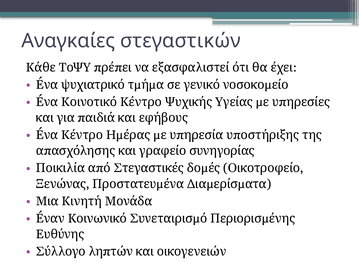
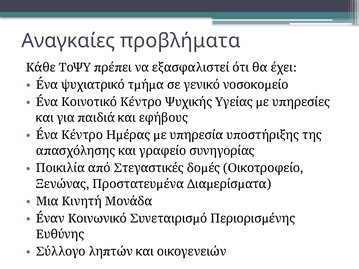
στεγαστικών: στεγαστικών -> προβλήματα
